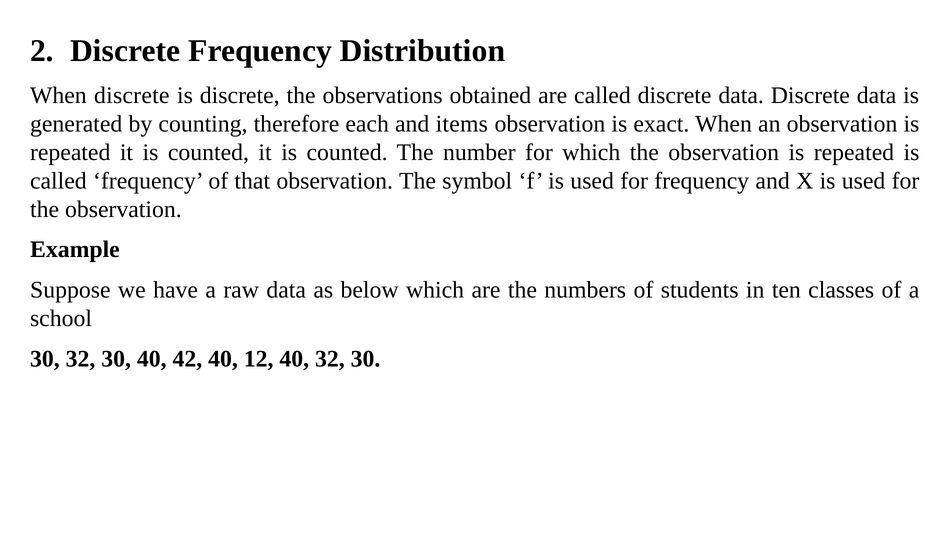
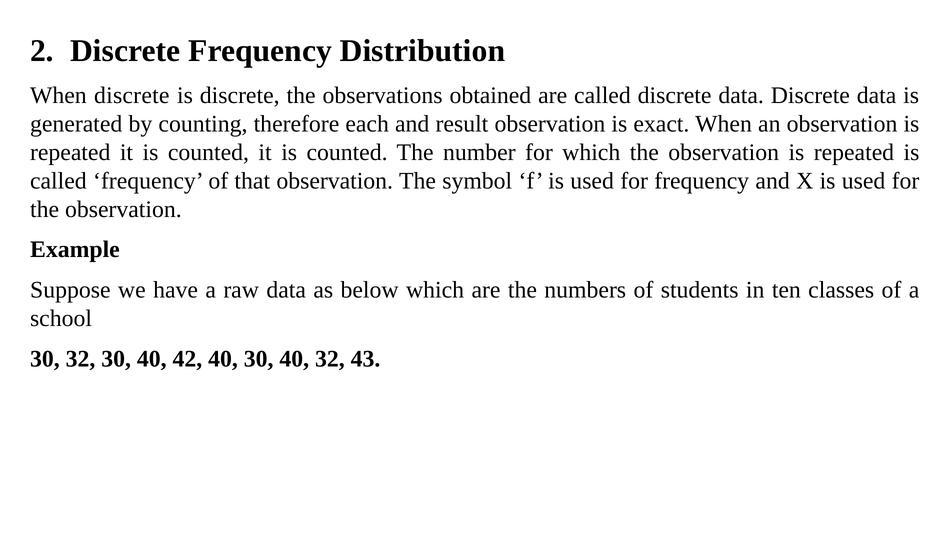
items: items -> result
40 12: 12 -> 30
40 32 30: 30 -> 43
